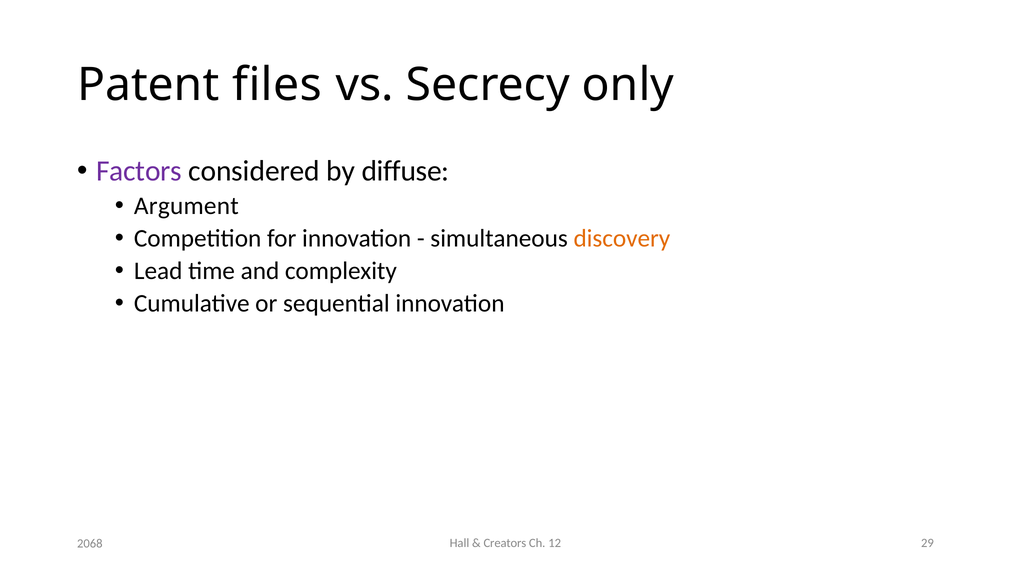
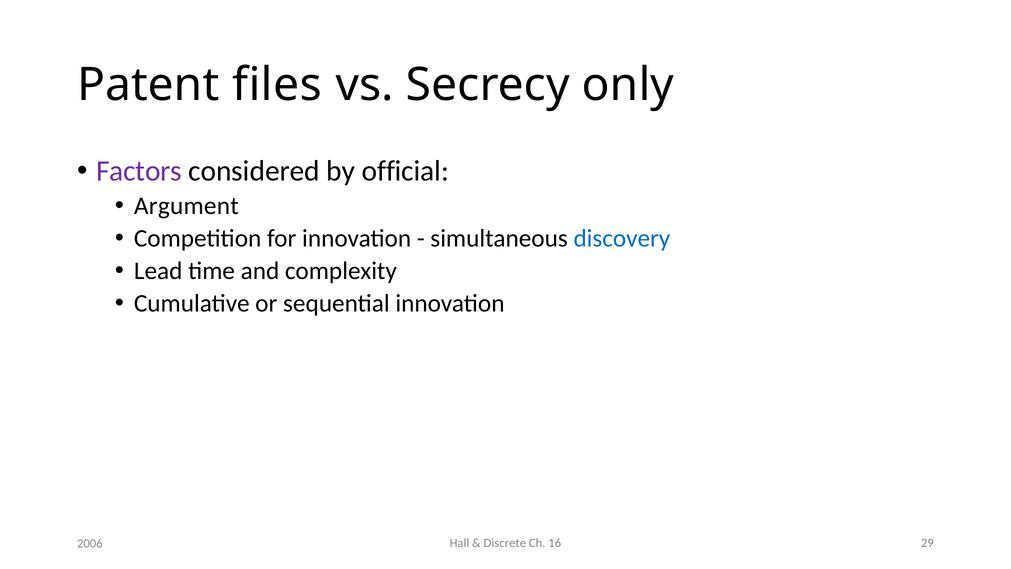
diffuse: diffuse -> official
discovery colour: orange -> blue
Creators: Creators -> Discrete
12: 12 -> 16
2068: 2068 -> 2006
